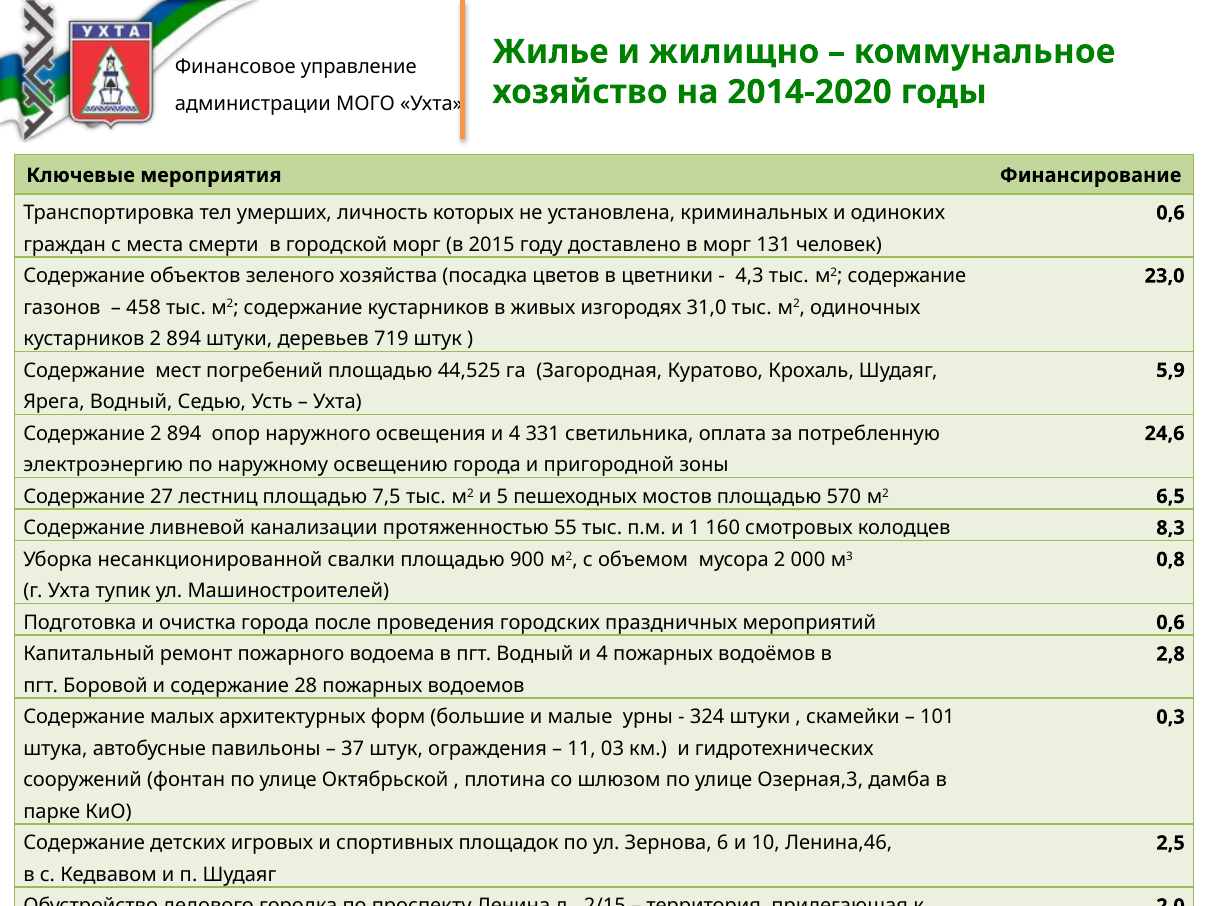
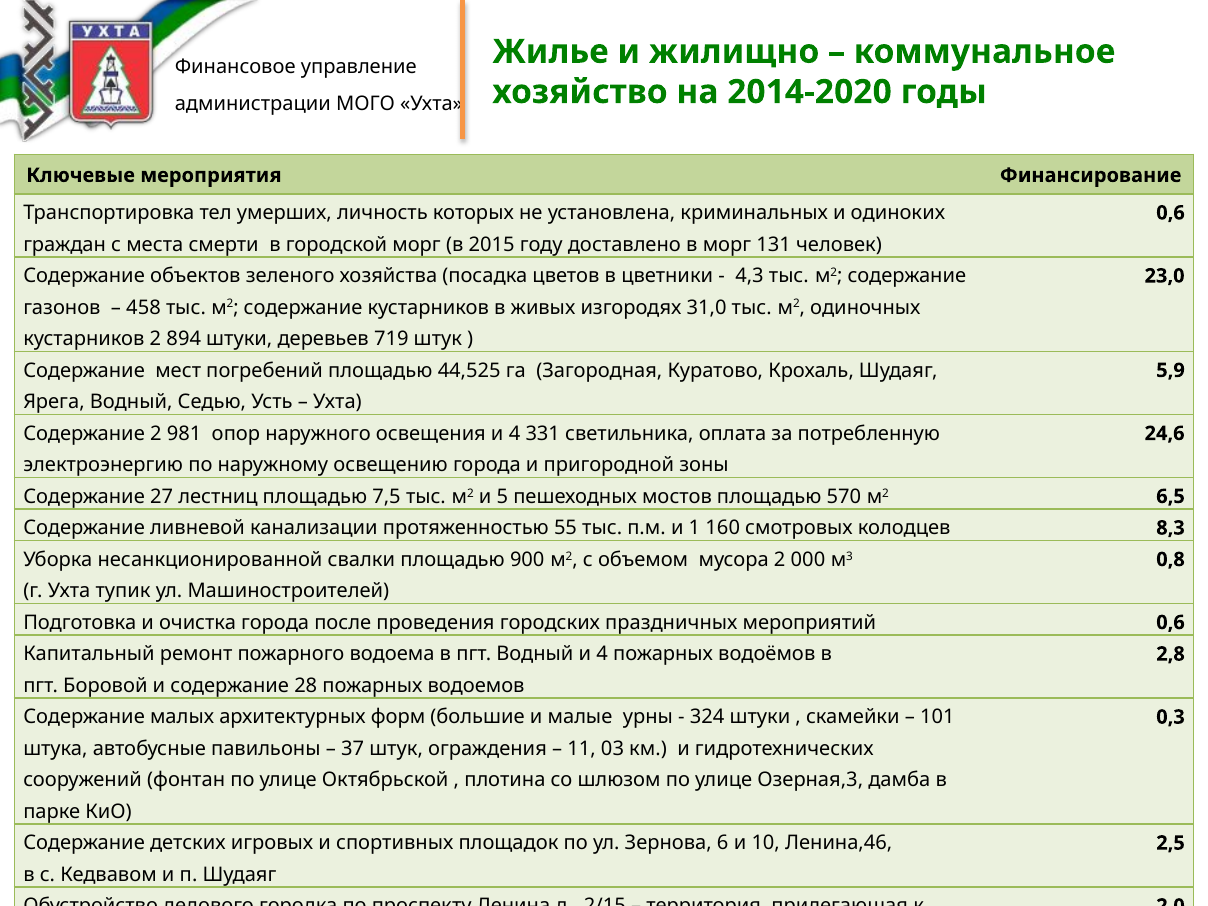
Содержание 2 894: 894 -> 981
